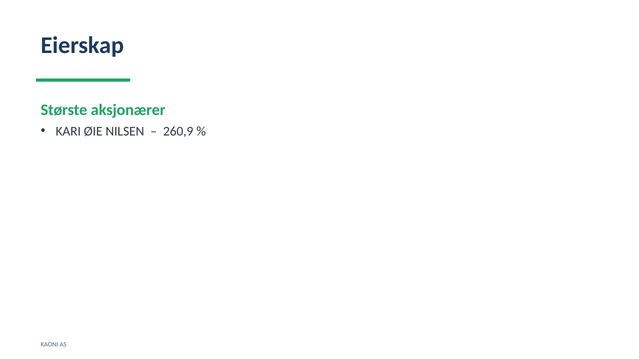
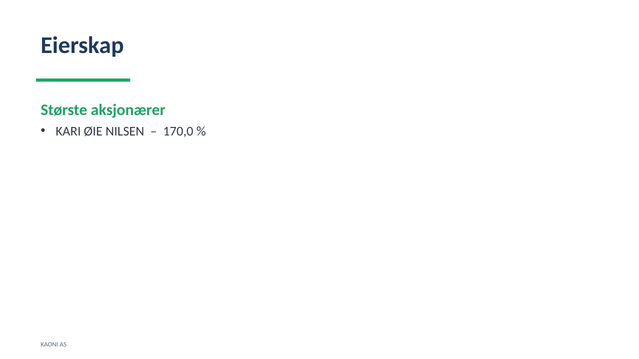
260,9: 260,9 -> 170,0
